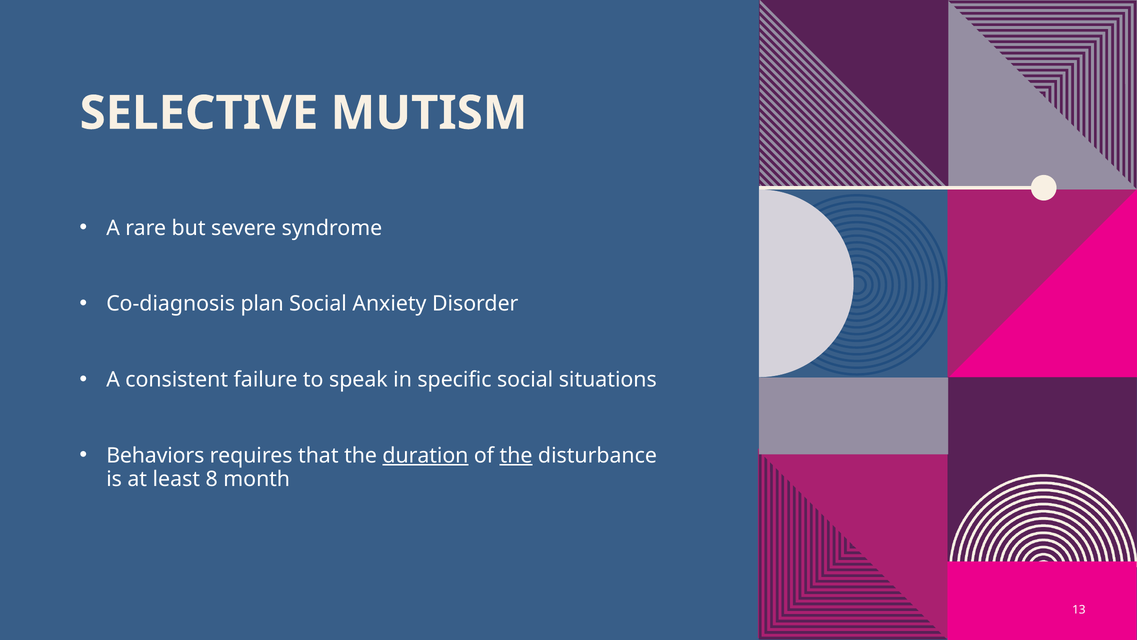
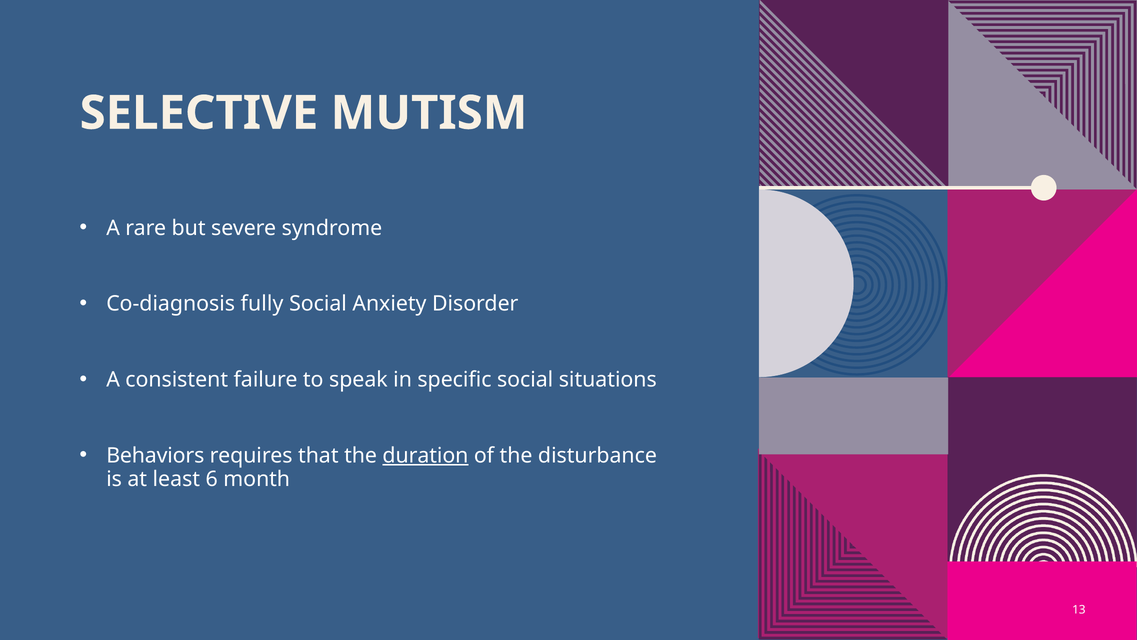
plan: plan -> fully
the at (516, 455) underline: present -> none
8: 8 -> 6
